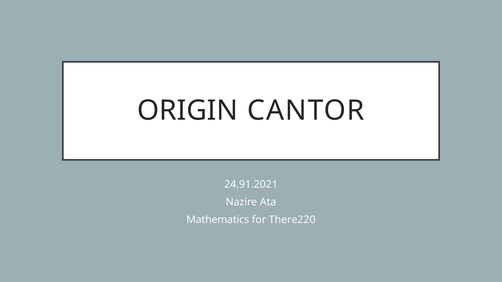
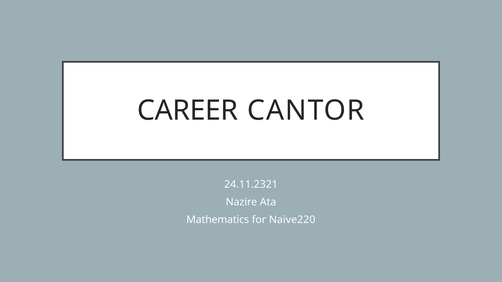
ORIGIN: ORIGIN -> CAREER
24.91.2021: 24.91.2021 -> 24.11.2321
There220: There220 -> Naive220
